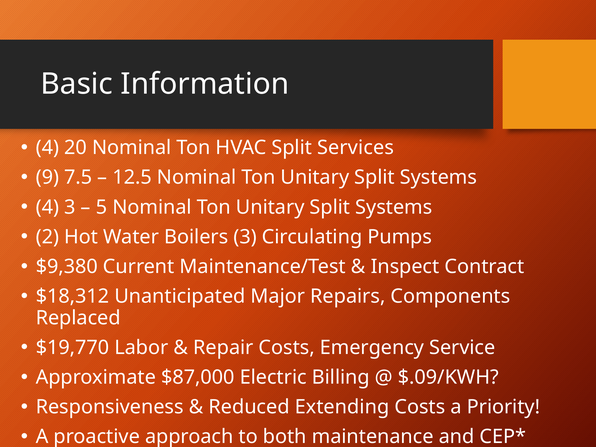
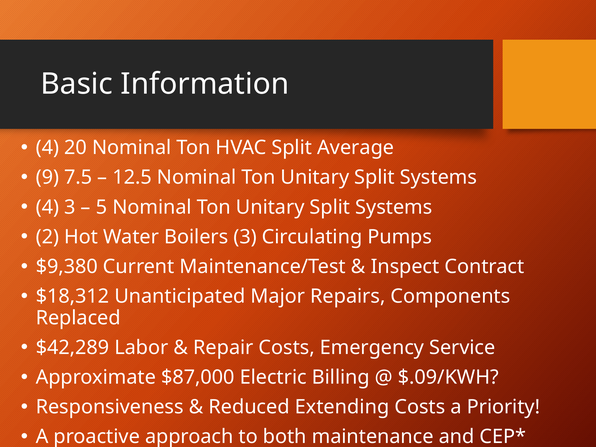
Services: Services -> Average
$19,770: $19,770 -> $42,289
